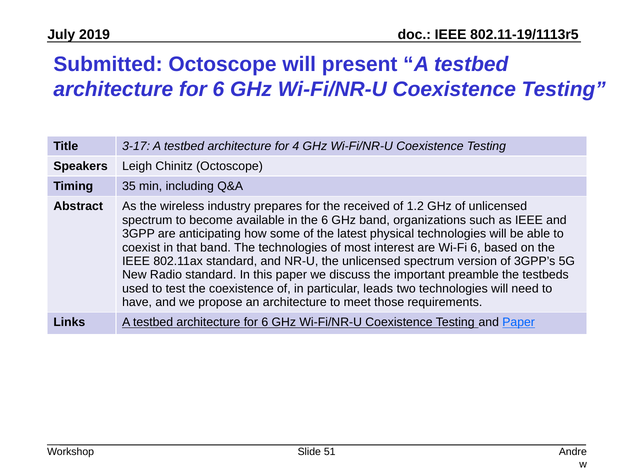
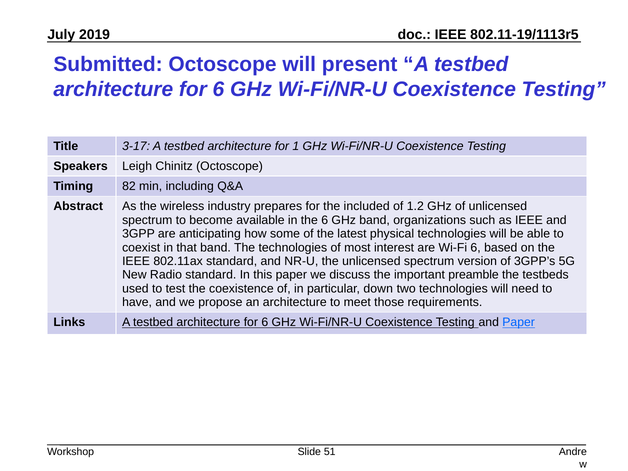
4: 4 -> 1
35: 35 -> 82
received: received -> included
leads: leads -> down
